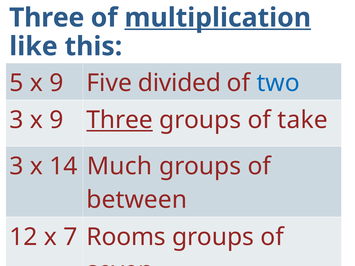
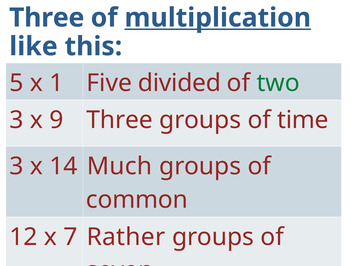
5 x 9: 9 -> 1
two colour: blue -> green
Three at (120, 120) underline: present -> none
take: take -> time
between: between -> common
Rooms: Rooms -> Rather
